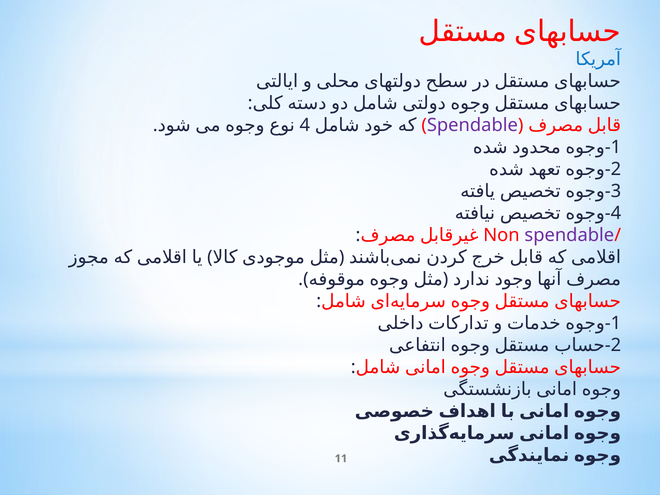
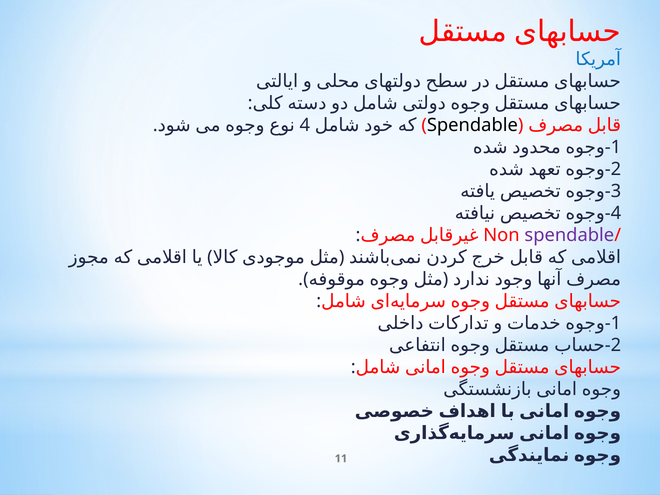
Spendable at (472, 125) colour: purple -> black
